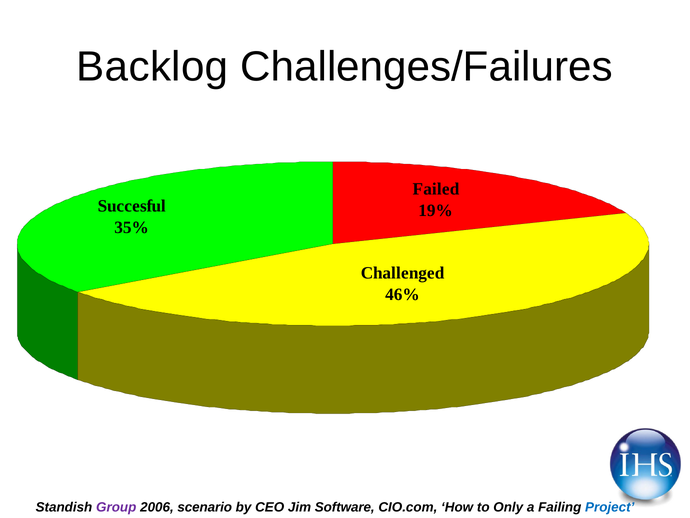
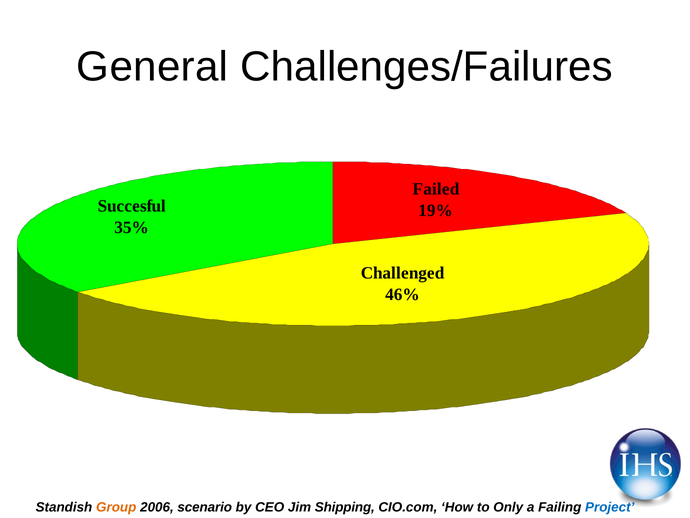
Backlog: Backlog -> General
Group colour: purple -> orange
Software: Software -> Shipping
